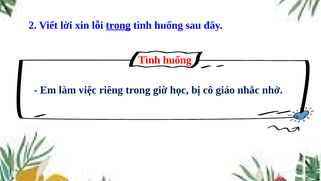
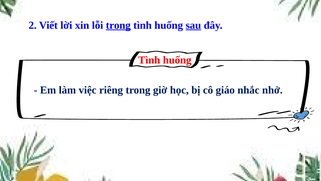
sau underline: none -> present
